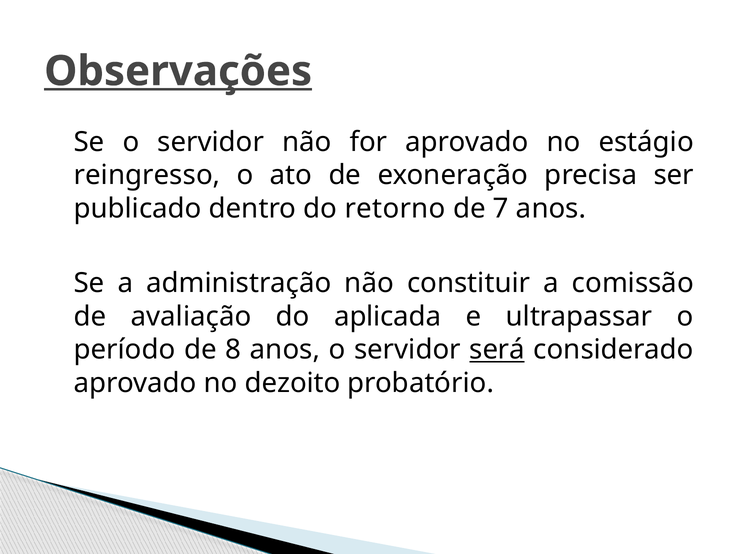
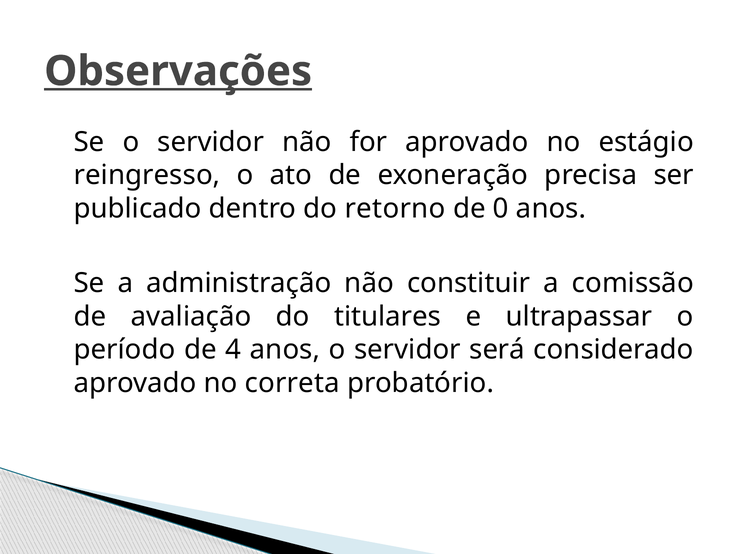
7: 7 -> 0
aplicada: aplicada -> titulares
8: 8 -> 4
será underline: present -> none
dezoito: dezoito -> correta
